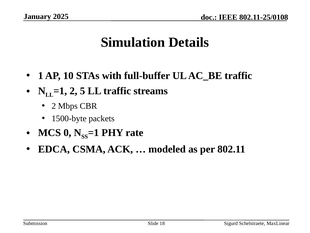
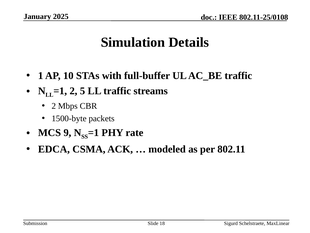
0: 0 -> 9
